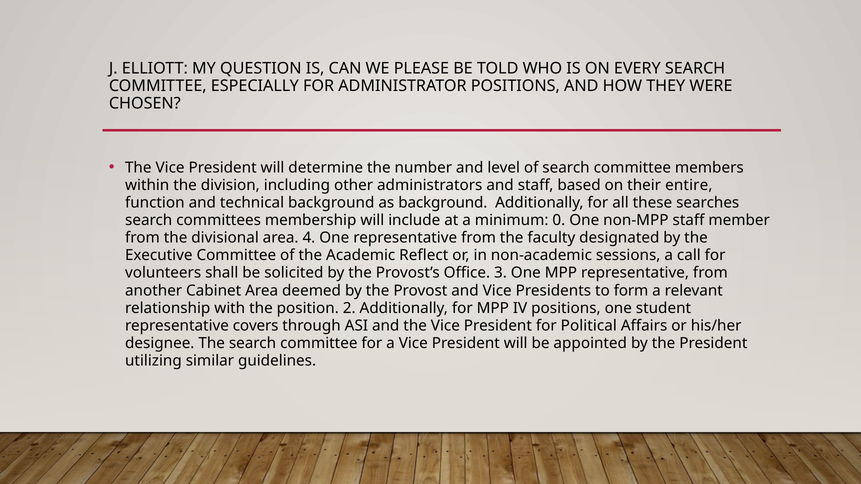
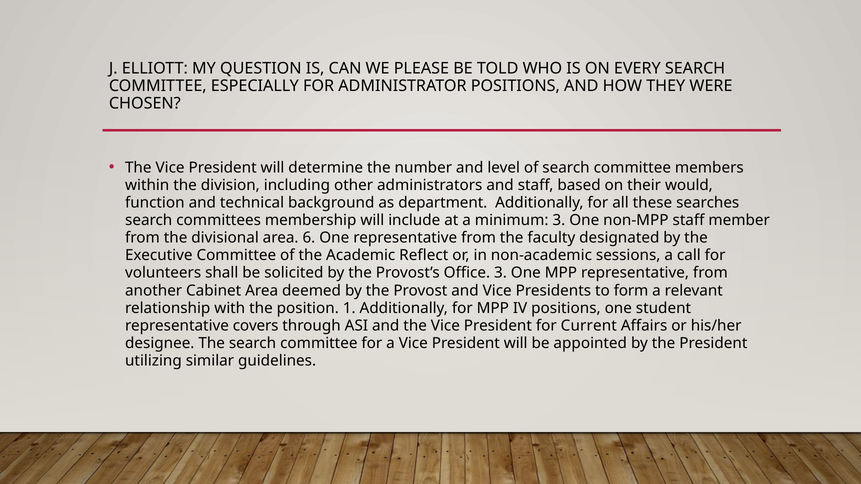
entire: entire -> would
as background: background -> department
minimum 0: 0 -> 3
4: 4 -> 6
2: 2 -> 1
Political: Political -> Current
